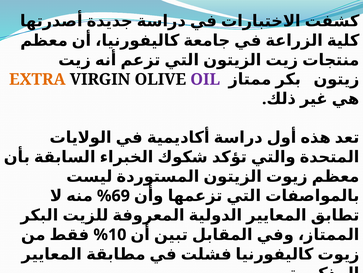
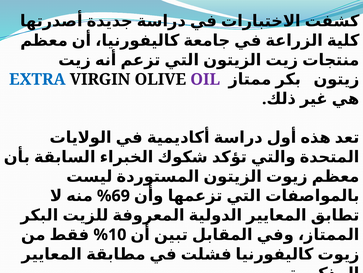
EXTRA colour: orange -> blue
